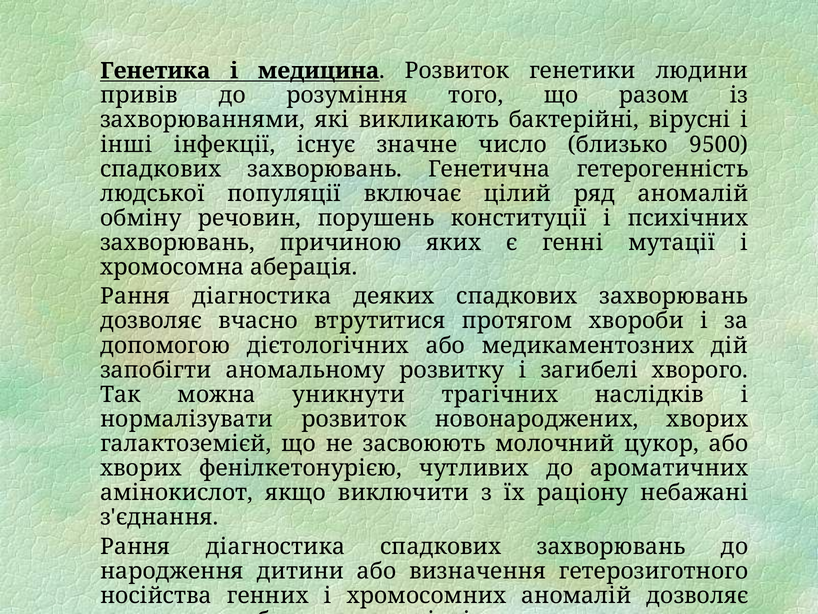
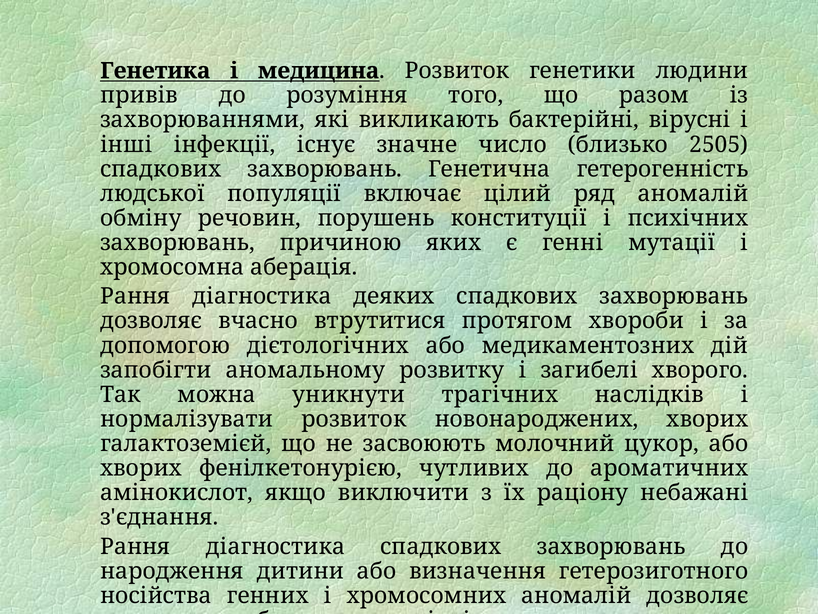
9500: 9500 -> 2505
